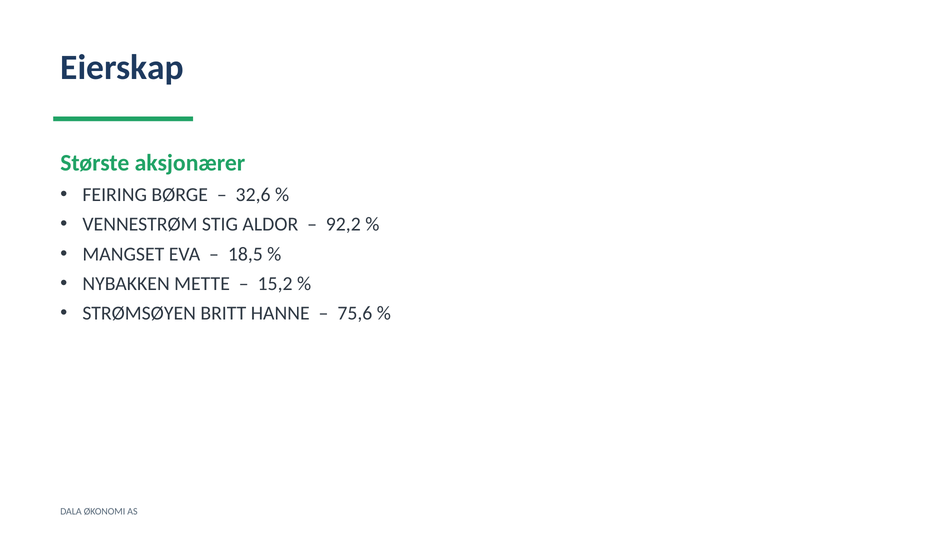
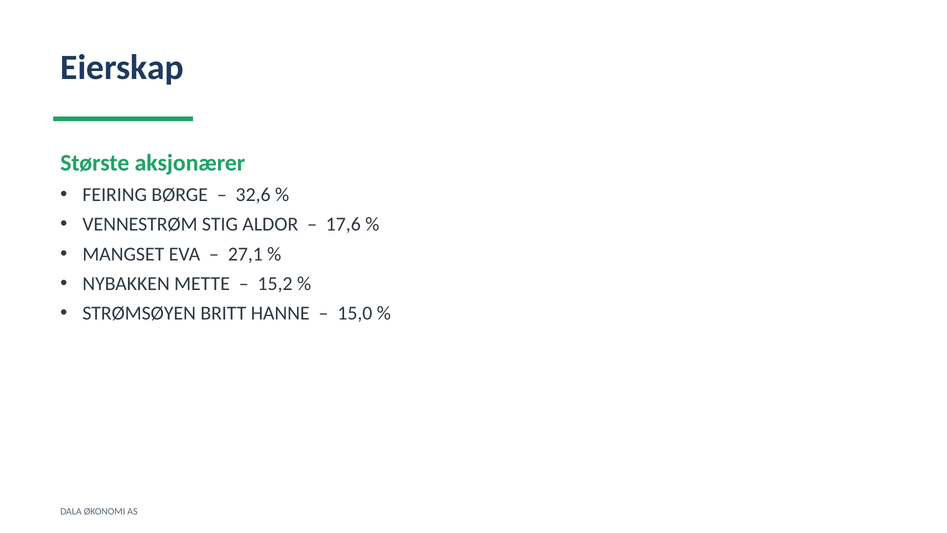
92,2: 92,2 -> 17,6
18,5: 18,5 -> 27,1
75,6: 75,6 -> 15,0
